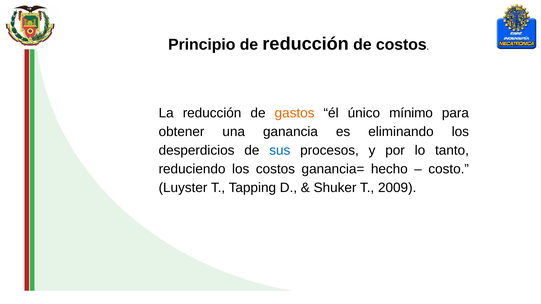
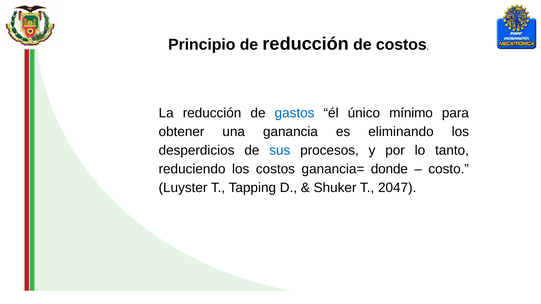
gastos colour: orange -> blue
hecho: hecho -> donde
2009: 2009 -> 2047
